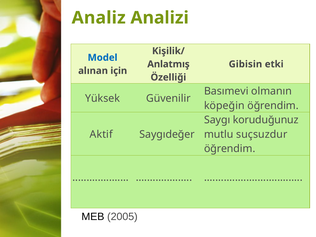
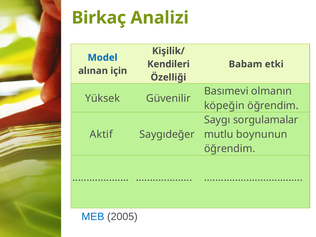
Analiz: Analiz -> Birkaç
Anlatmış: Anlatmış -> Kendileri
Gibisin: Gibisin -> Babam
koruduğunuz: koruduğunuz -> sorgulamalar
suçsuzdur: suçsuzdur -> boynunun
MEB colour: black -> blue
